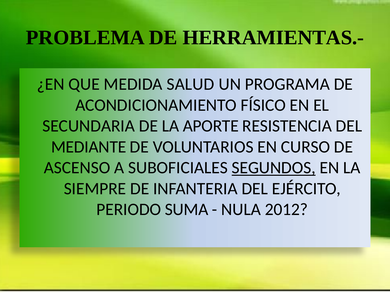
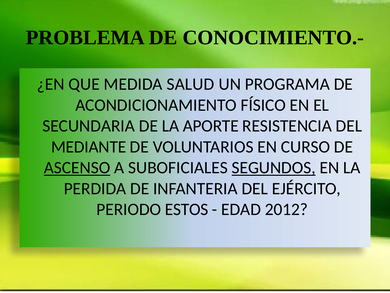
HERRAMIENTAS.-: HERRAMIENTAS.- -> CONOCIMIENTO.-
ASCENSO underline: none -> present
SIEMPRE: SIEMPRE -> PERDIDA
SUMA: SUMA -> ESTOS
NULA: NULA -> EDAD
